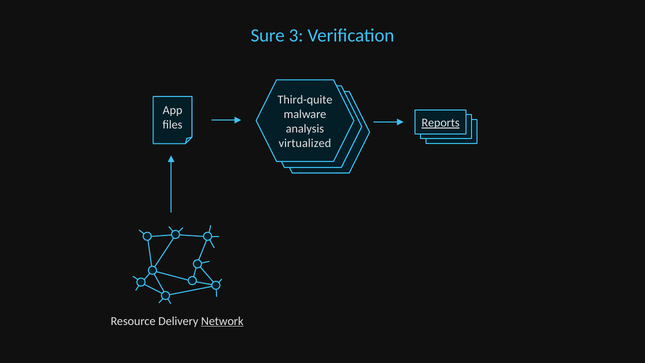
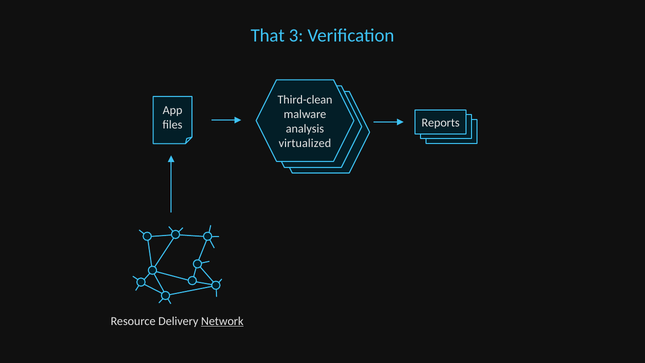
Sure: Sure -> That
Third-quite: Third-quite -> Third-clean
Reports underline: present -> none
